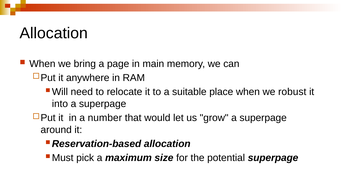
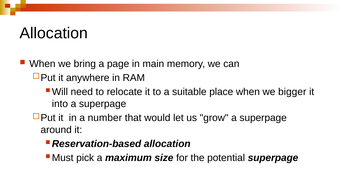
robust: robust -> bigger
